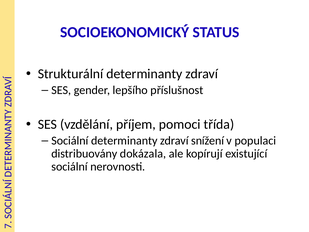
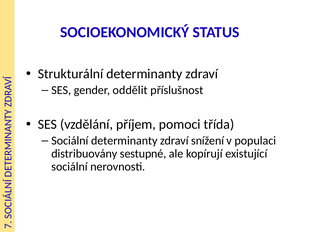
lepšího: lepšího -> oddělit
dokázala: dokázala -> sestupné
